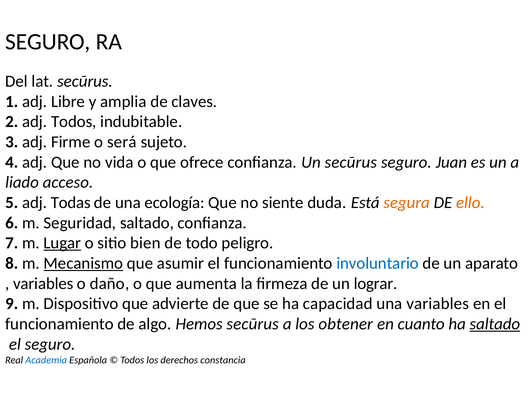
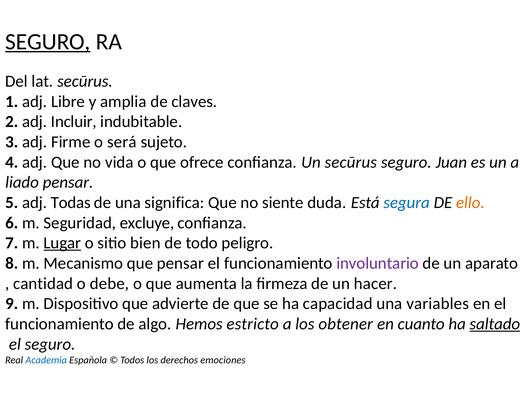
SEGURO at (48, 42) underline: none -> present
adj Todos: Todos -> Incluir
acceso at (68, 182): acceso -> pensar
ecología: ecología -> significa
segura colour: orange -> blue
Seguridad saltado: saltado -> excluye
Mecanismo underline: present -> none
que asumir: asumir -> pensar
involuntario colour: blue -> purple
variables at (43, 284): variables -> cantidad
daño: daño -> debe
lograr: lograr -> hacer
Hemos secūrus: secūrus -> estricto
constancia: constancia -> emociones
